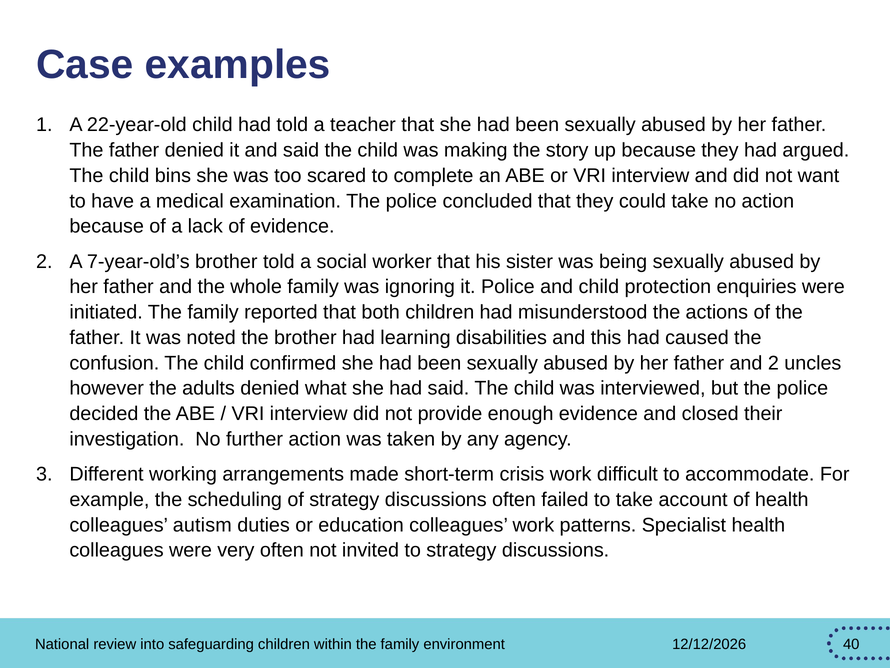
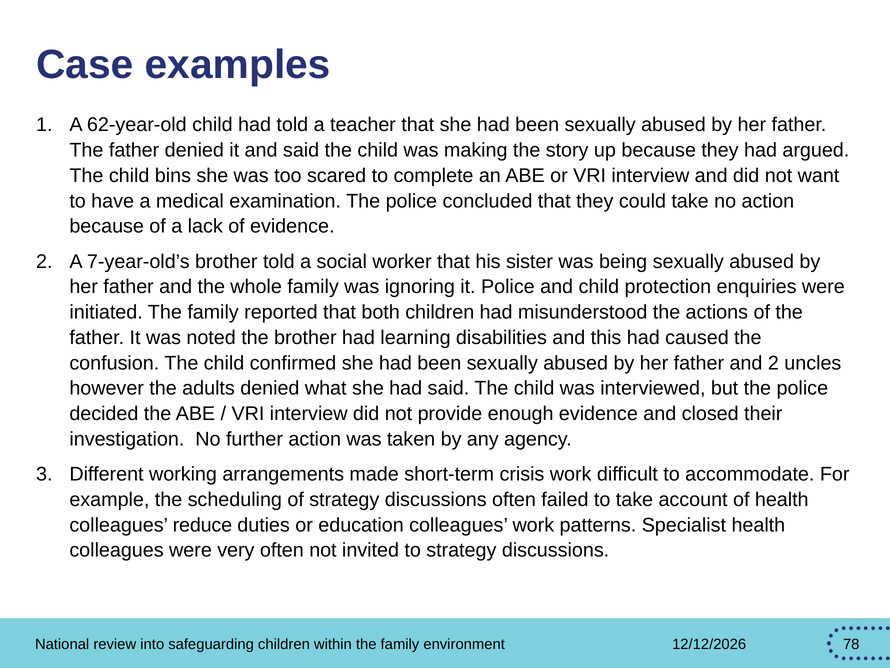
22‑year‑old: 22‑year‑old -> 62‑year‑old
autism: autism -> reduce
40: 40 -> 78
